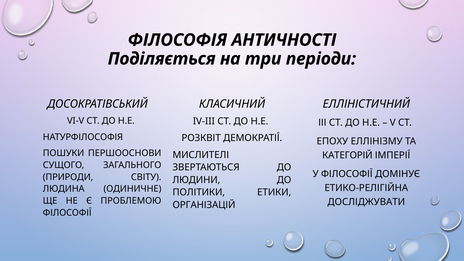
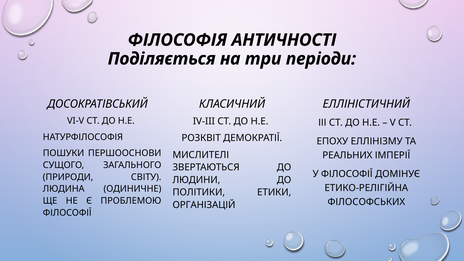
КАТЕГОРІЙ: КАТЕГОРІЙ -> РЕАЛЬНИХ
ДОСЛІДЖУВАТИ: ДОСЛІДЖУВАТИ -> ФІЛОСОФСЬКИХ
